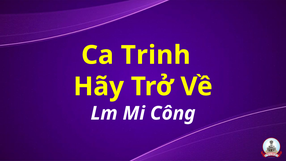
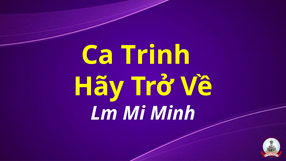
Công: Công -> Minh
